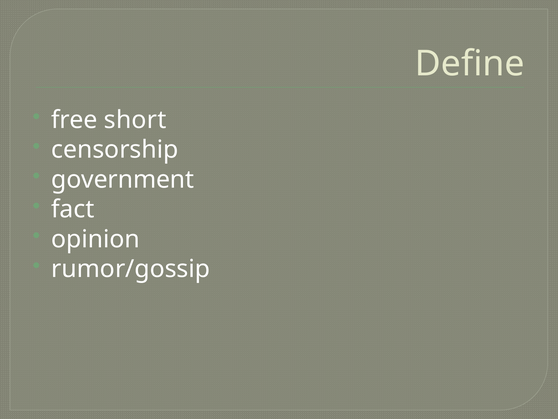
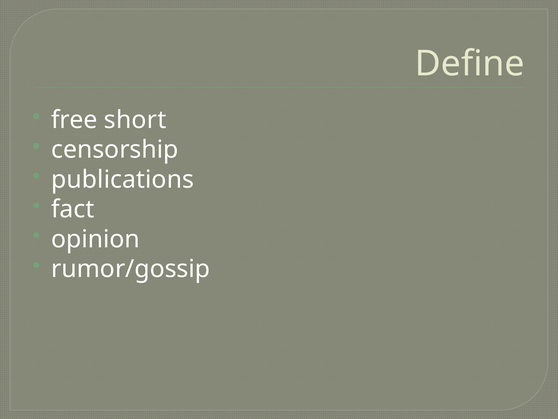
government: government -> publications
